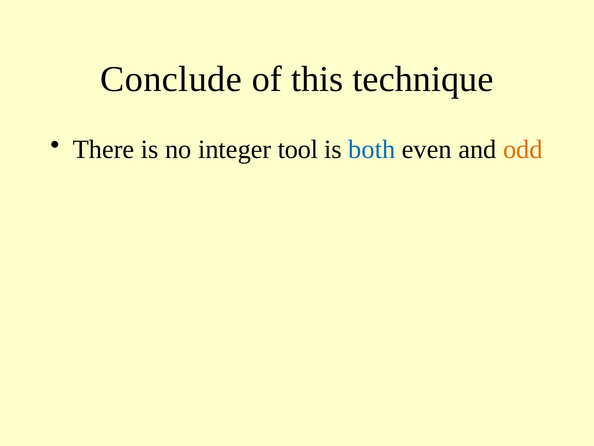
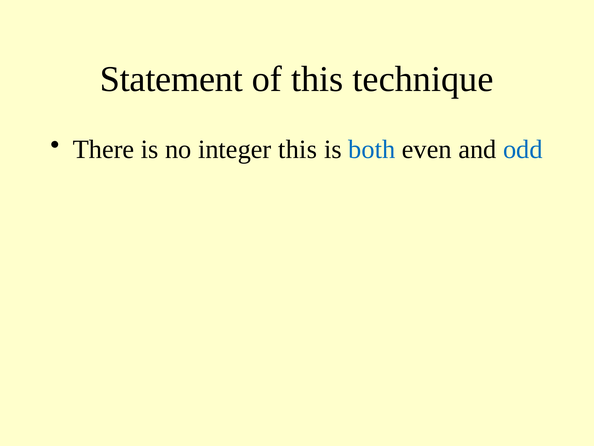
Conclude: Conclude -> Statement
integer tool: tool -> this
odd colour: orange -> blue
